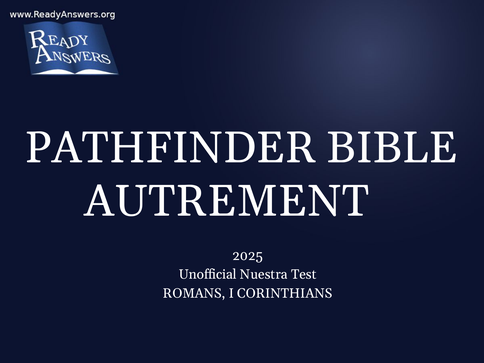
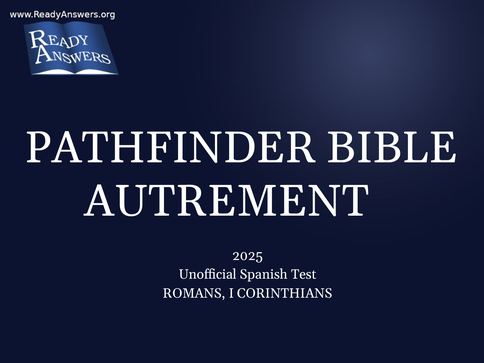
Nuestra: Nuestra -> Spanish
